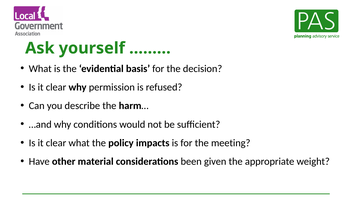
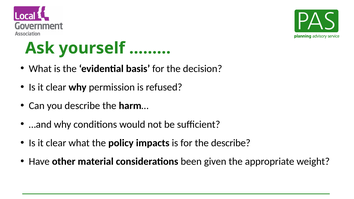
the meeting: meeting -> describe
